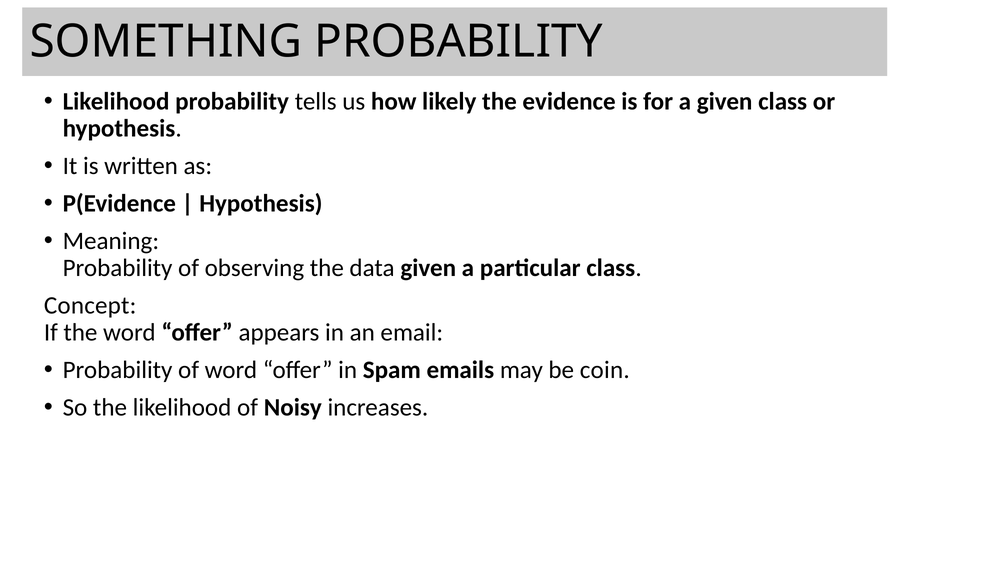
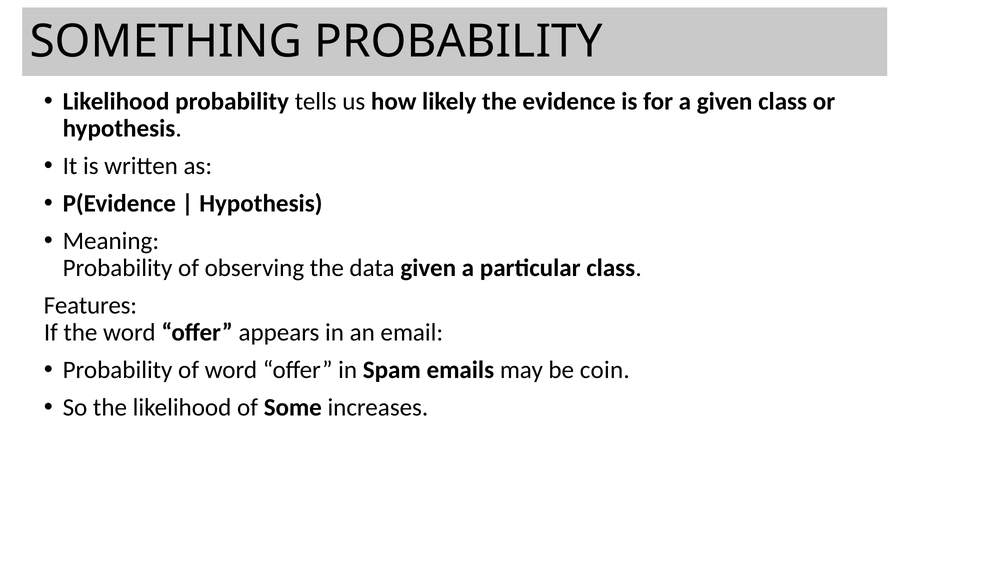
Concept: Concept -> Features
Noisy: Noisy -> Some
